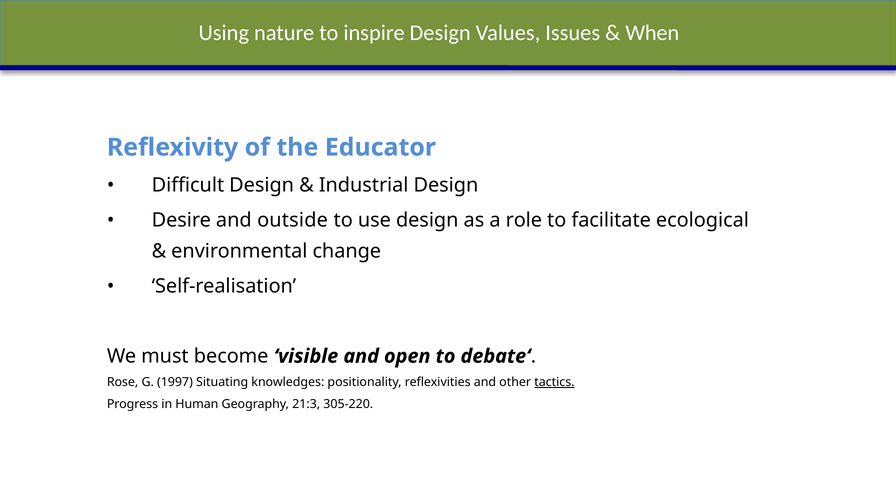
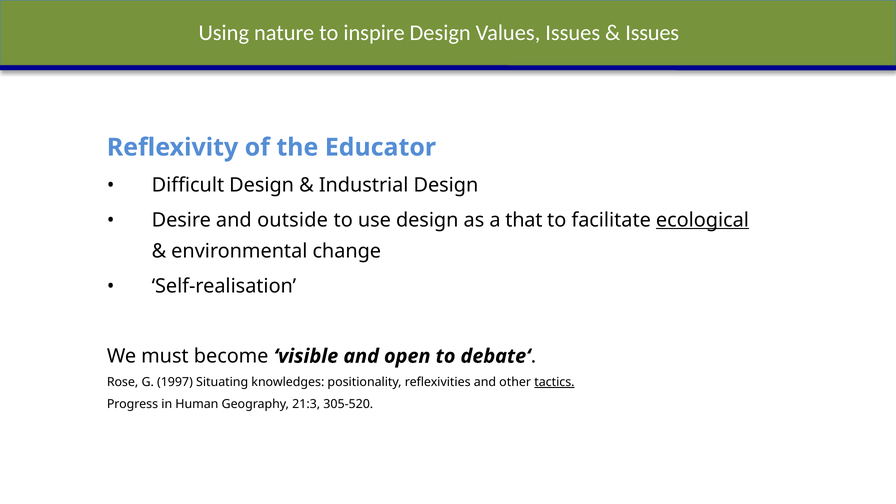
When at (652, 33): When -> Issues
role: role -> that
ecological underline: none -> present
305-220: 305-220 -> 305-520
